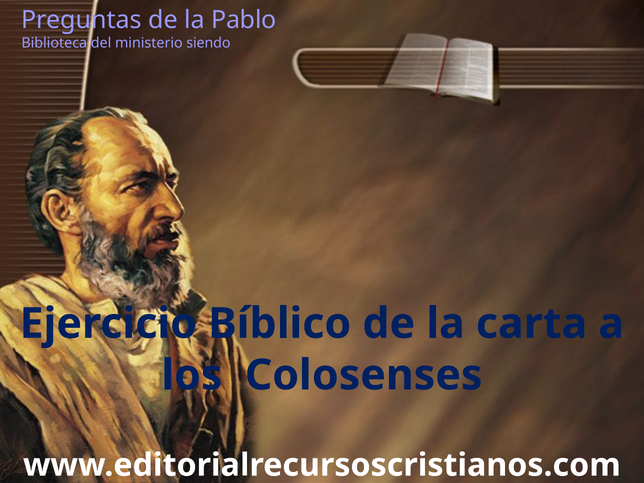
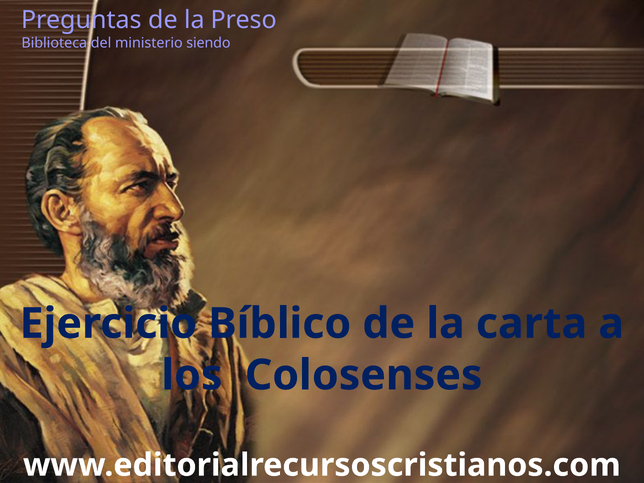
Pablo: Pablo -> Preso
